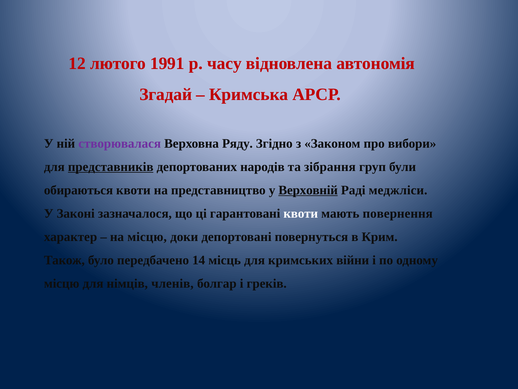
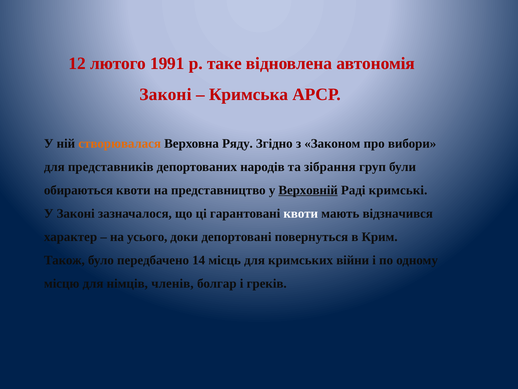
часу: часу -> таке
Згадай at (166, 94): Згадай -> Законі
створювалася colour: purple -> orange
представників underline: present -> none
меджліси: меджліси -> кримські
повернення: повернення -> відзначився
на місцю: місцю -> усього
